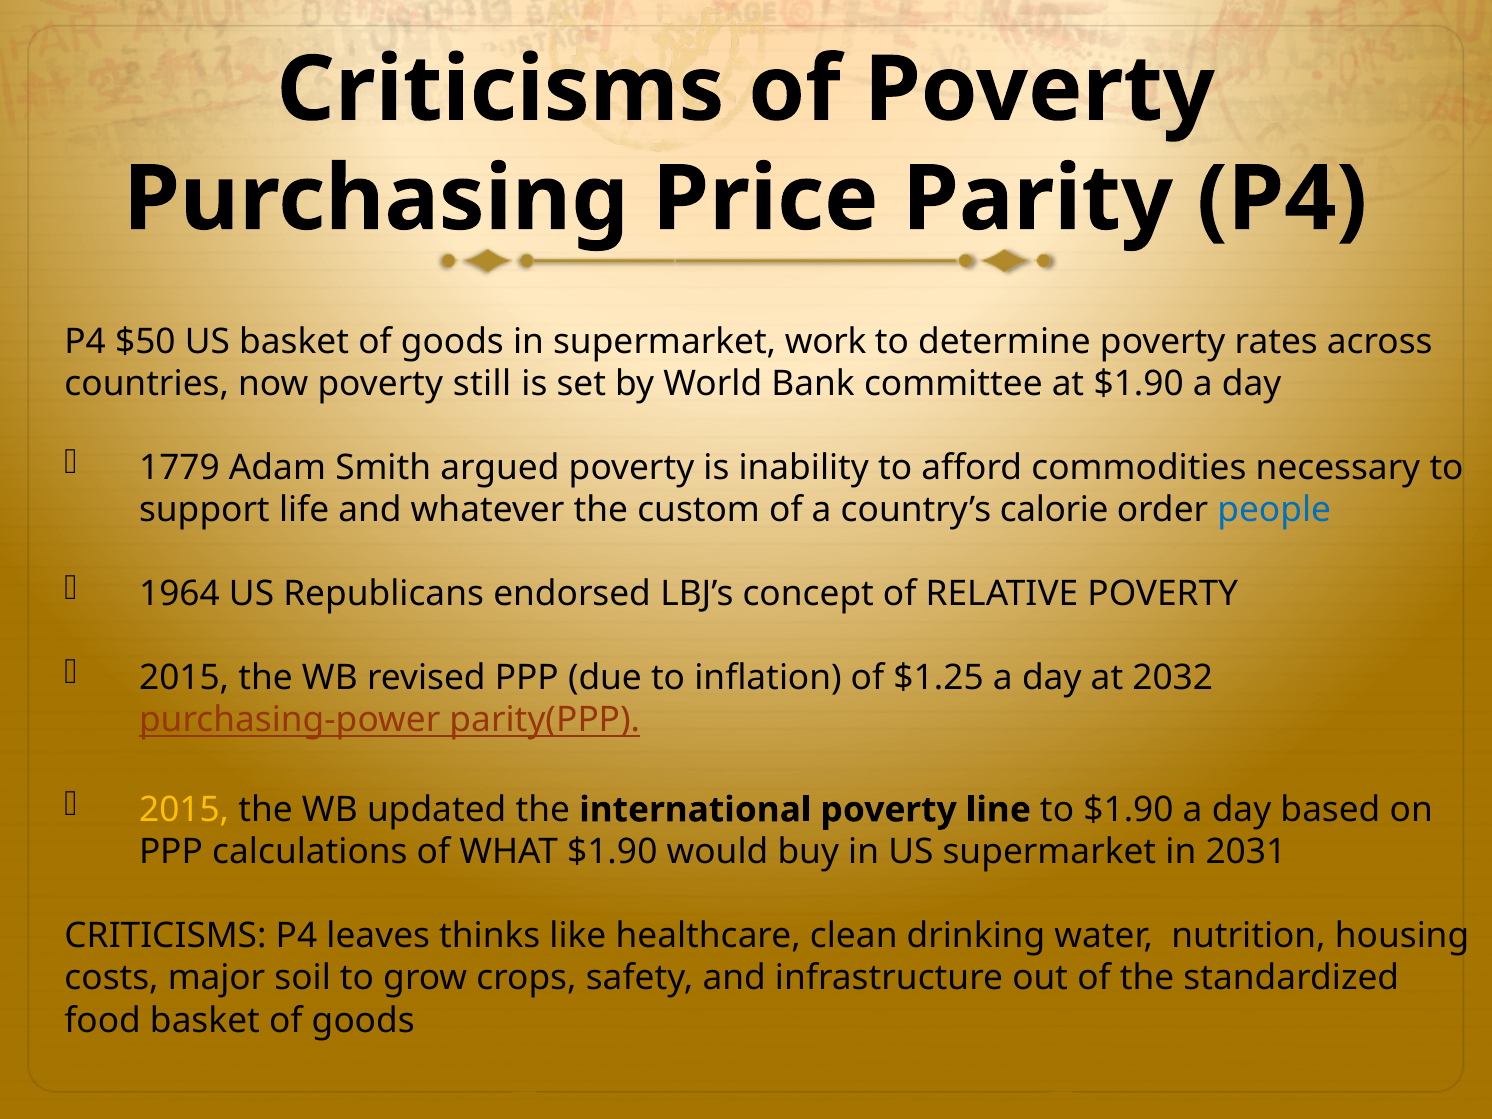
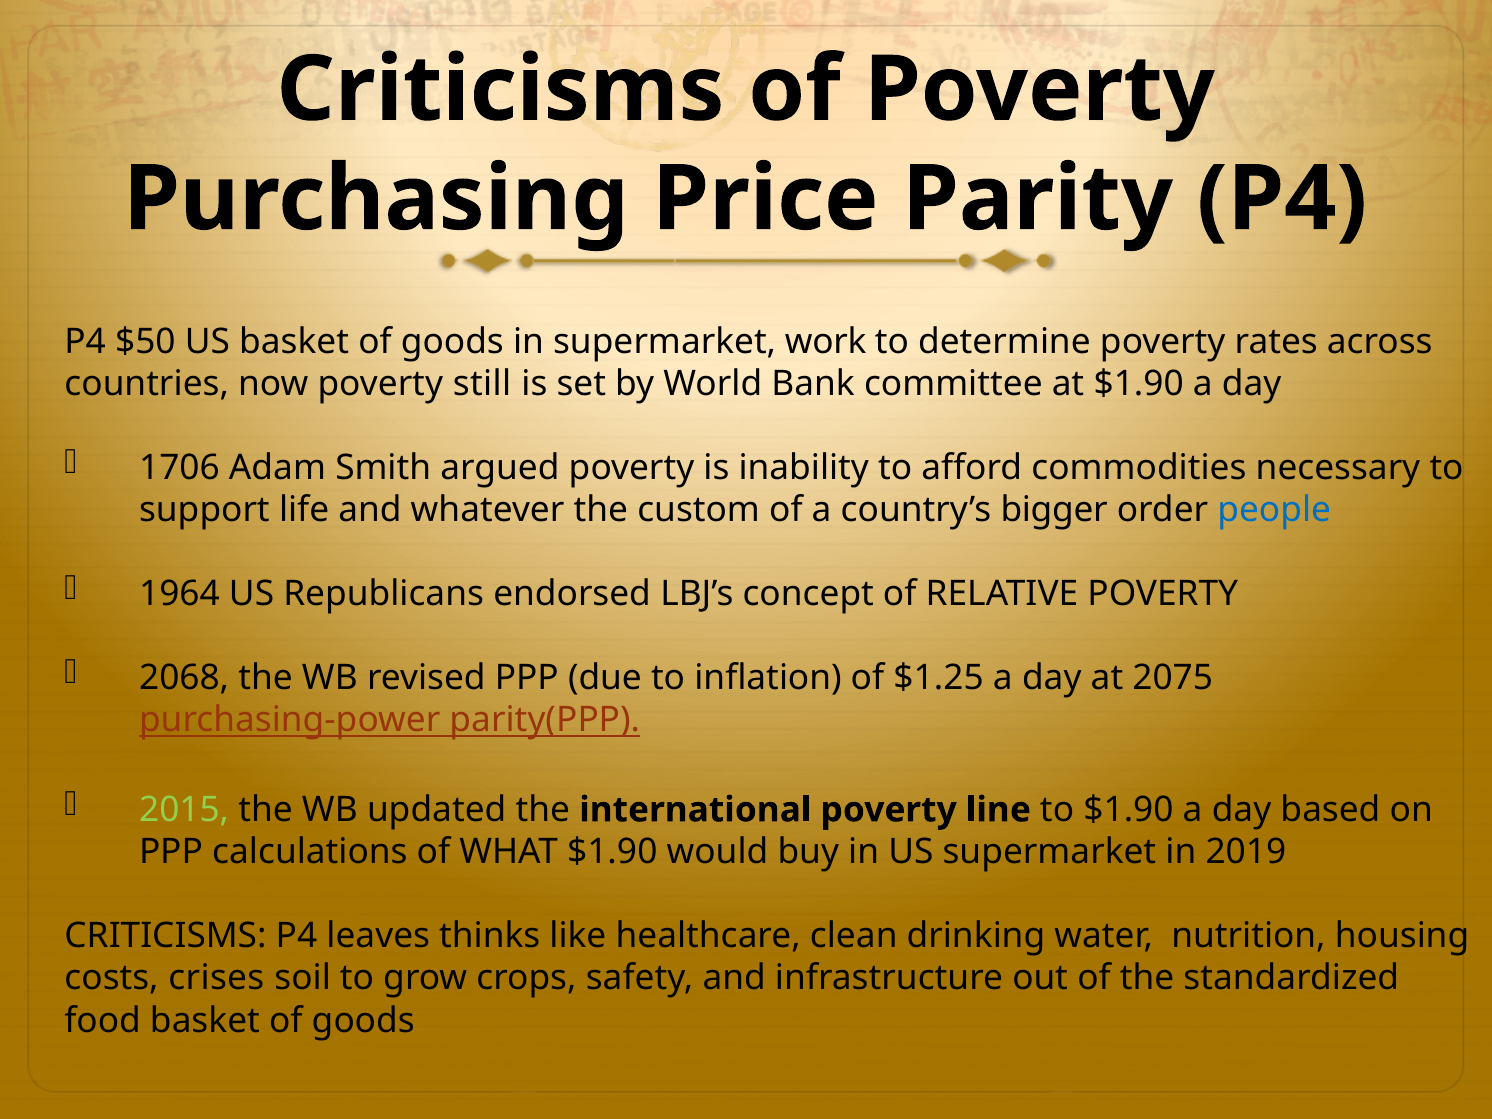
1779: 1779 -> 1706
calorie: calorie -> bigger
2015 at (184, 678): 2015 -> 2068
2032: 2032 -> 2075
2015 at (184, 810) colour: yellow -> light green
2031: 2031 -> 2019
major: major -> crises
